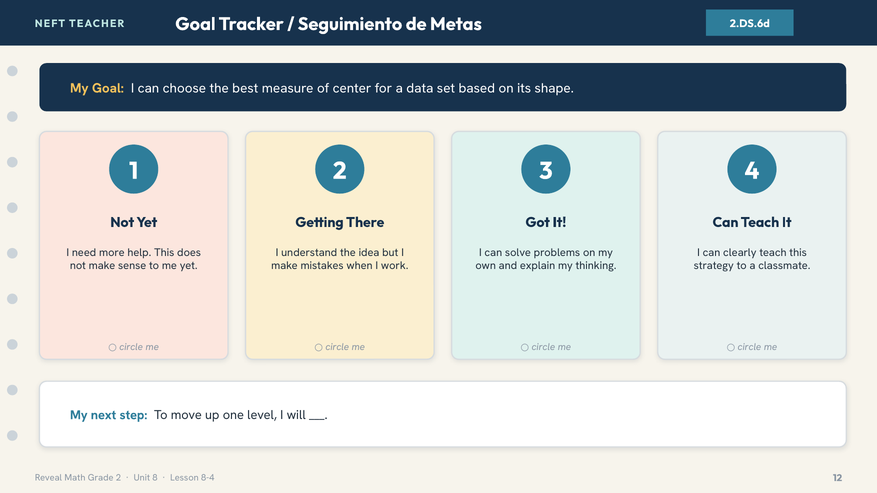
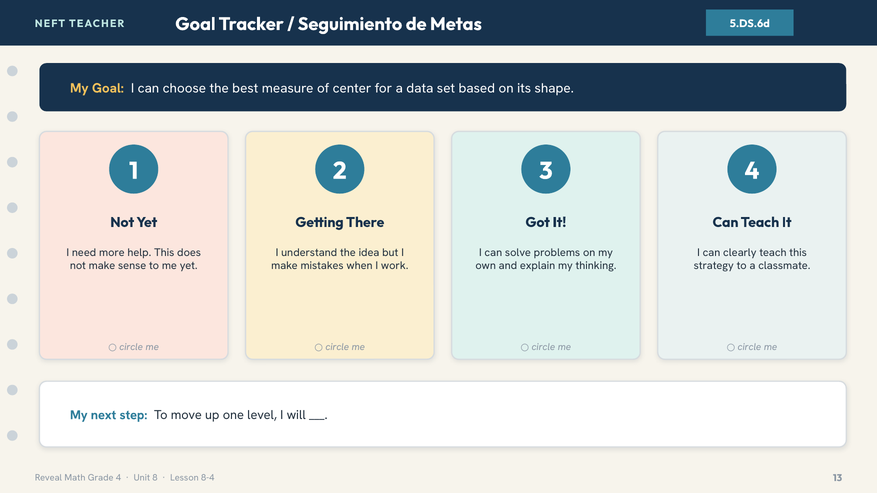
2.DS.6d: 2.DS.6d -> 5.DS.6d
Grade 2: 2 -> 4
12: 12 -> 13
